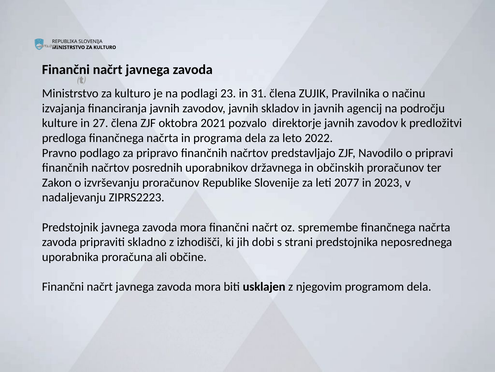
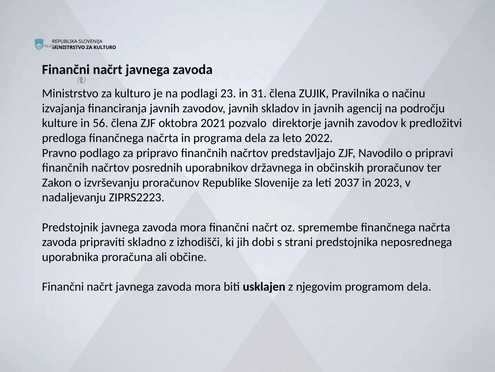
27: 27 -> 56
2077: 2077 -> 2037
